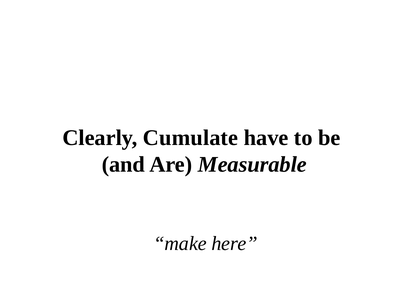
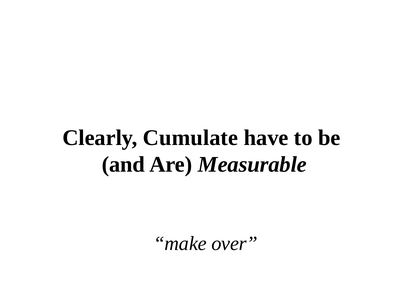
here: here -> over
